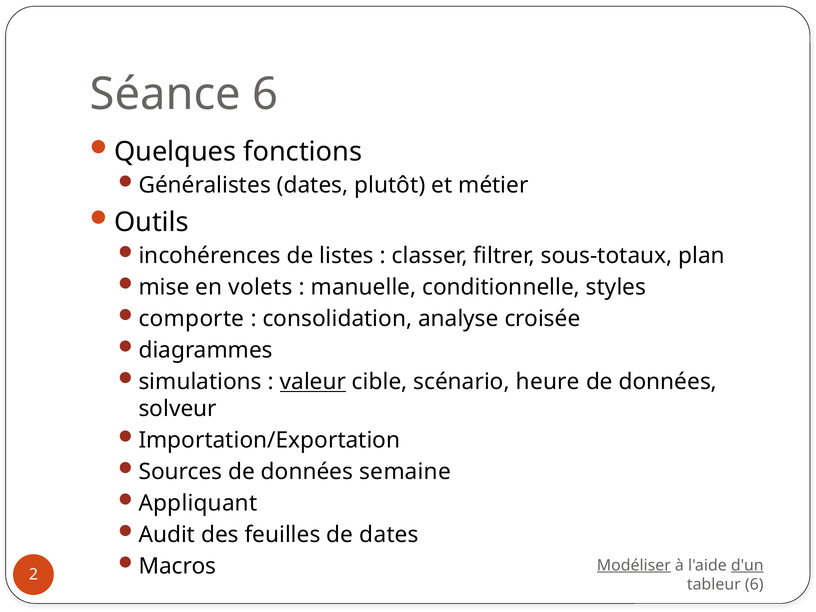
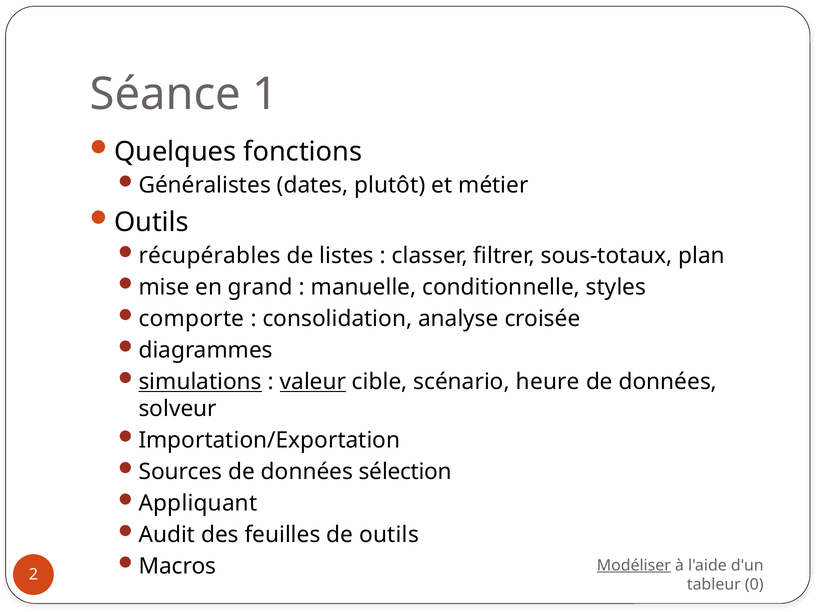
Séance 6: 6 -> 1
incohérences: incohérences -> récupérables
volets: volets -> grand
simulations underline: none -> present
semaine: semaine -> sélection
de dates: dates -> outils
d'un underline: present -> none
tableur 6: 6 -> 0
